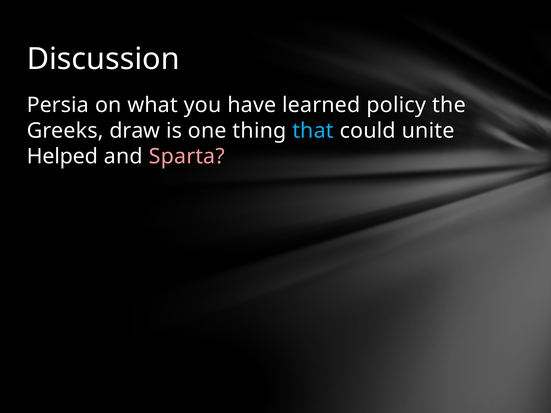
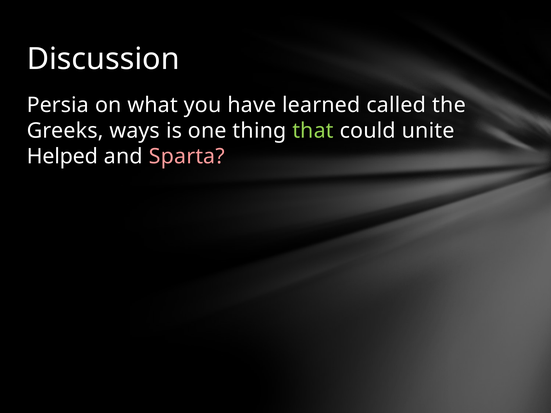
policy: policy -> called
draw: draw -> ways
that colour: light blue -> light green
